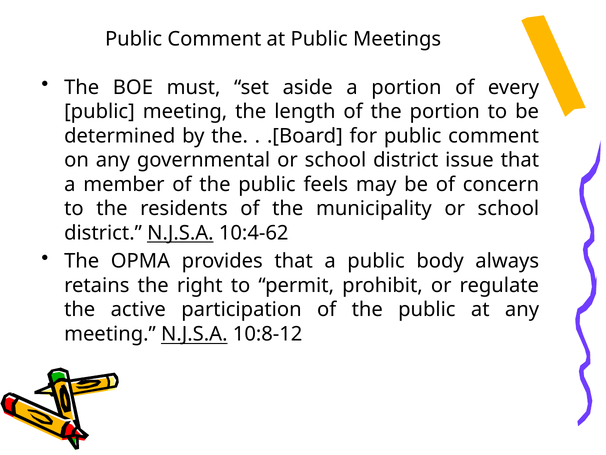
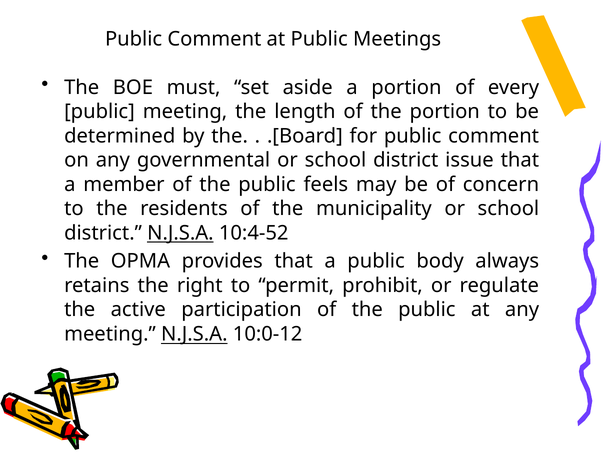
10:4-62: 10:4-62 -> 10:4-52
10:8-12: 10:8-12 -> 10:0-12
